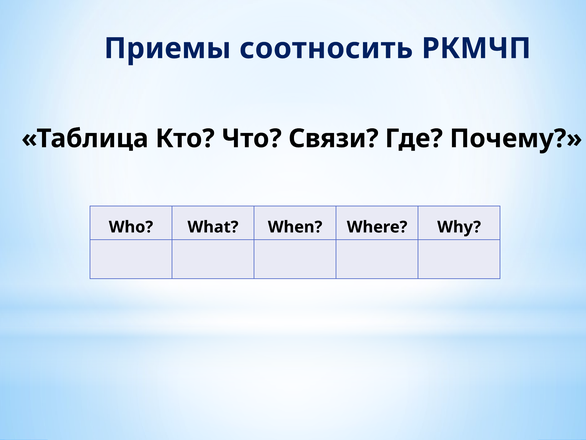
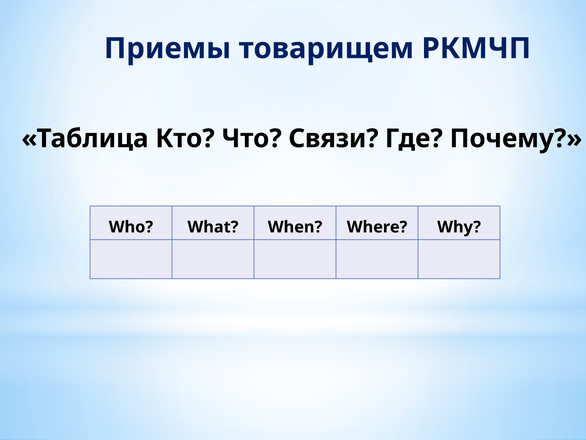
соотносить: соотносить -> товарищем
